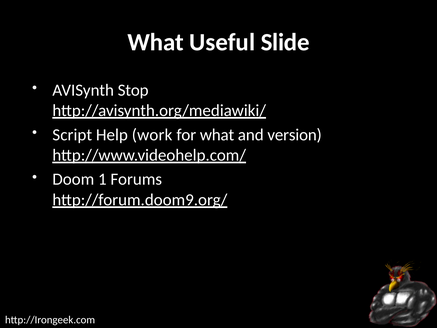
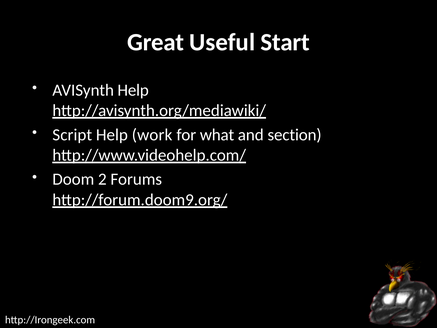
What at (156, 42): What -> Great
Slide: Slide -> Start
AVISynth Stop: Stop -> Help
version: version -> section
1: 1 -> 2
